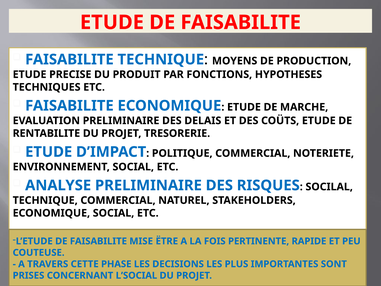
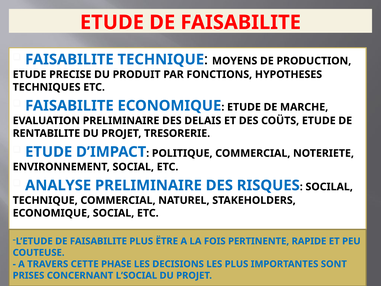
FAISABILITE MISE: MISE -> PLUS
